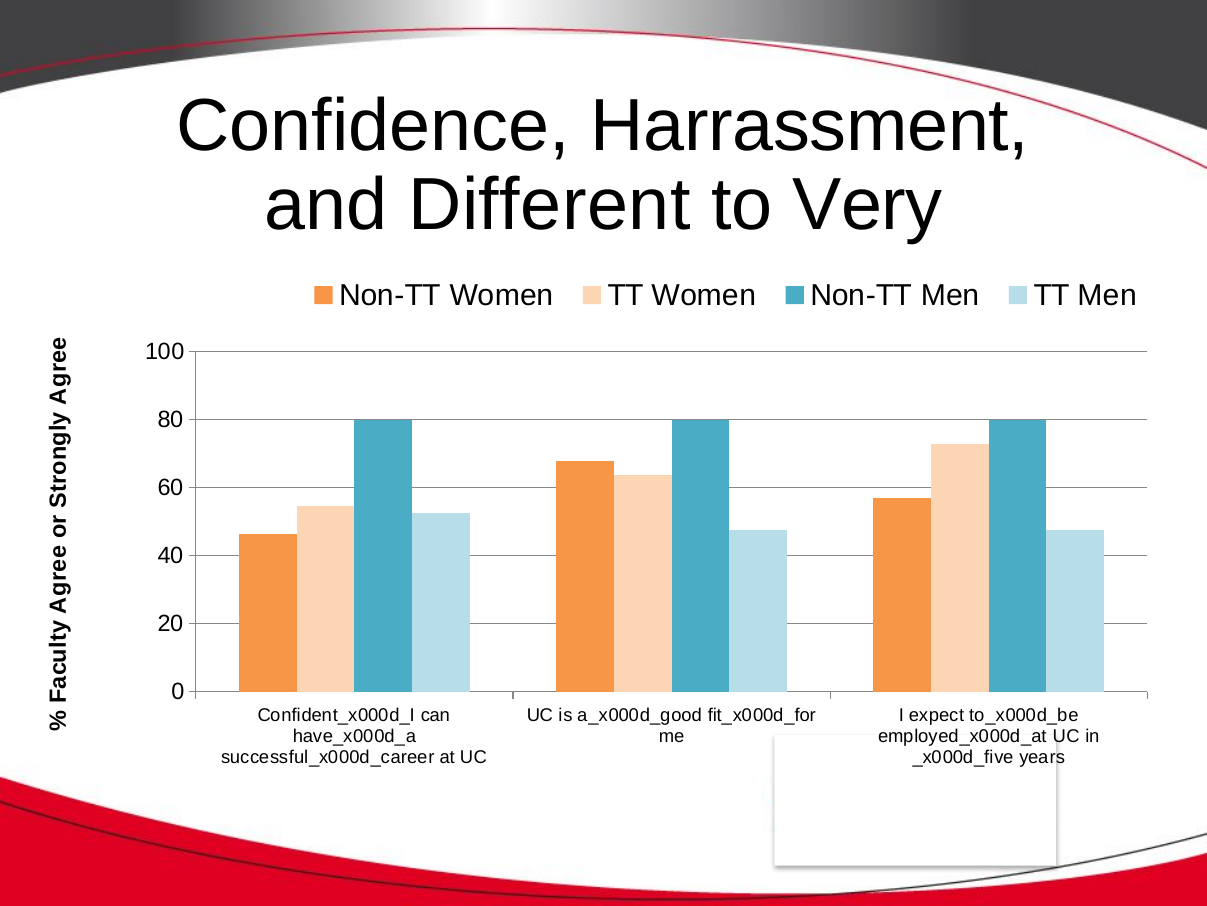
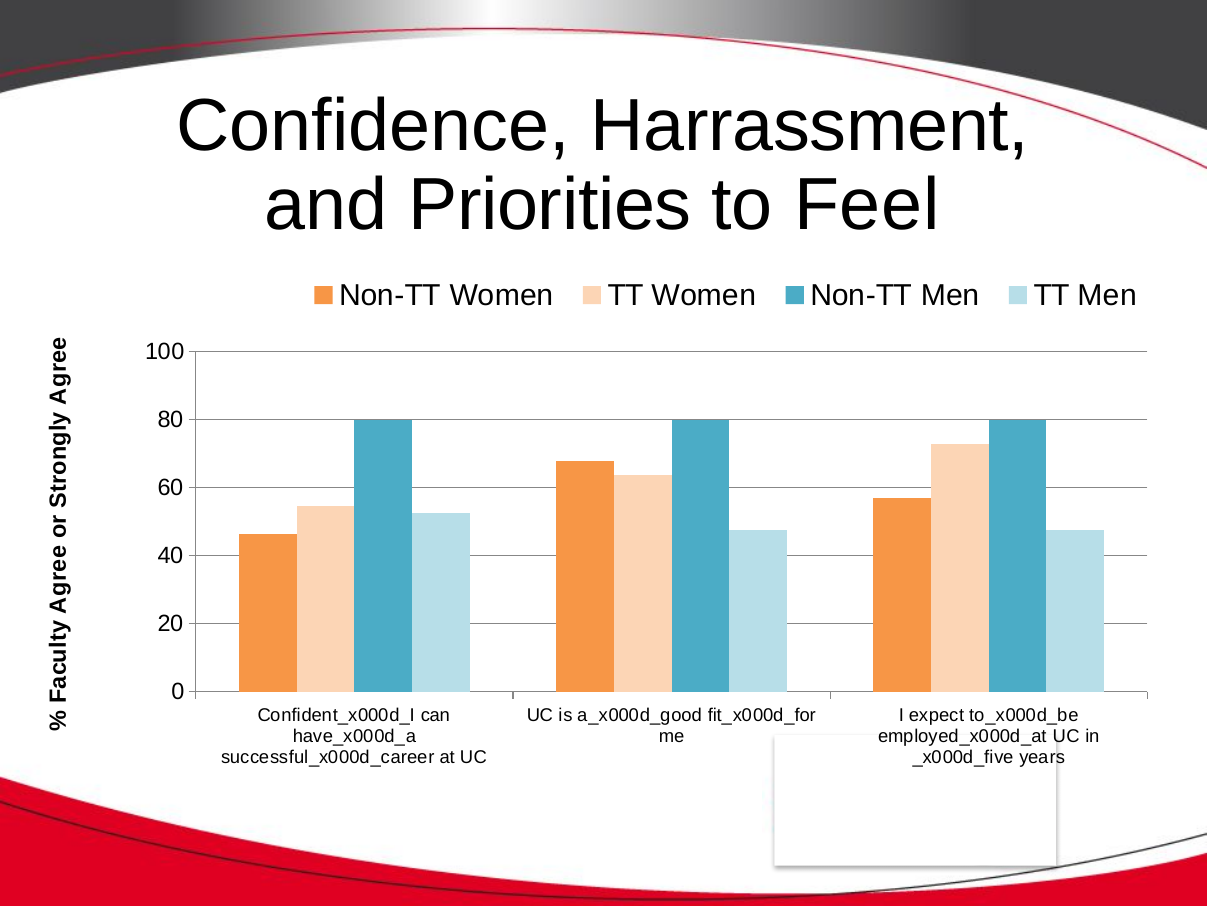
Different: Different -> Priorities
Very: Very -> Feel
